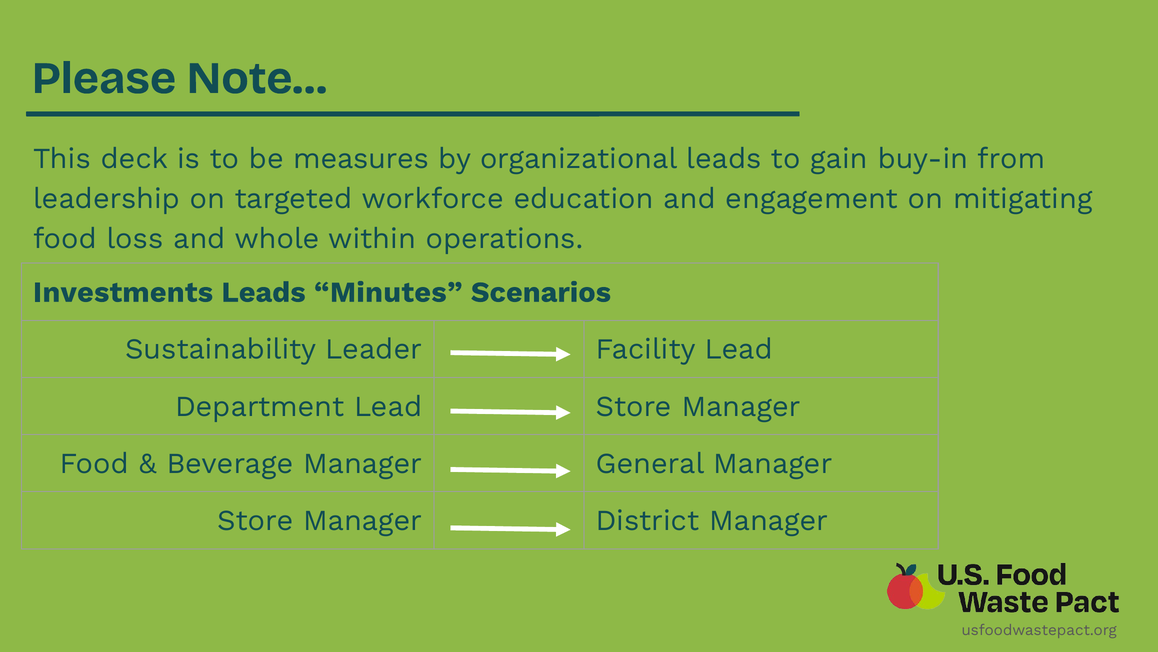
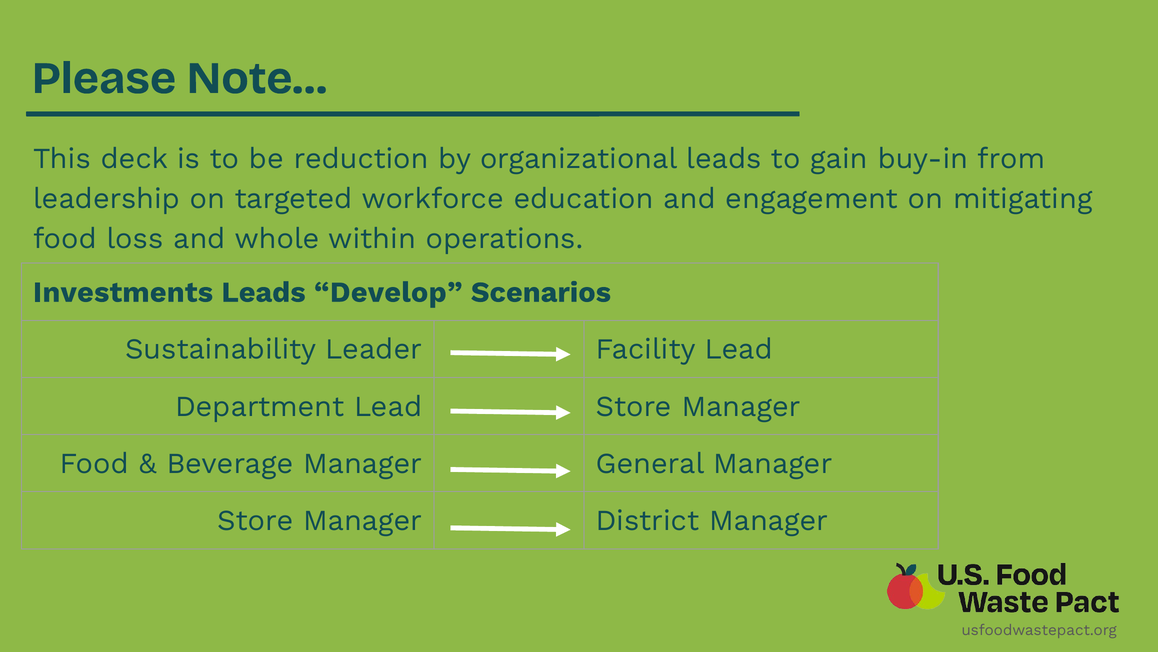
measures: measures -> reduction
Minutes: Minutes -> Develop
